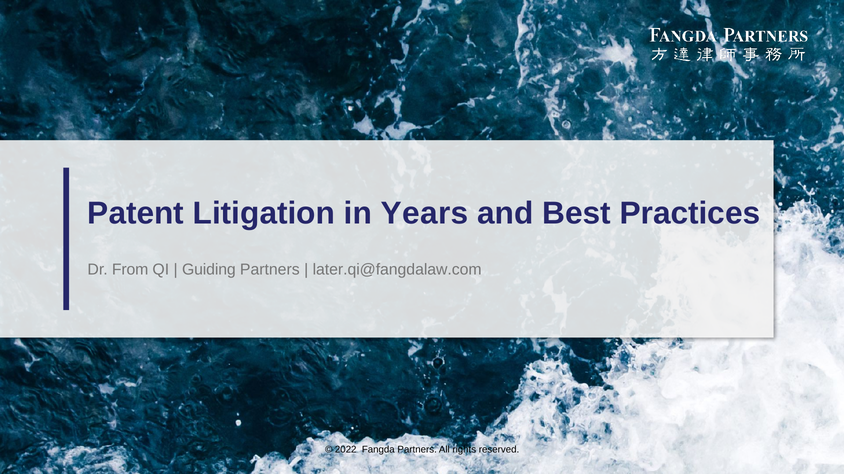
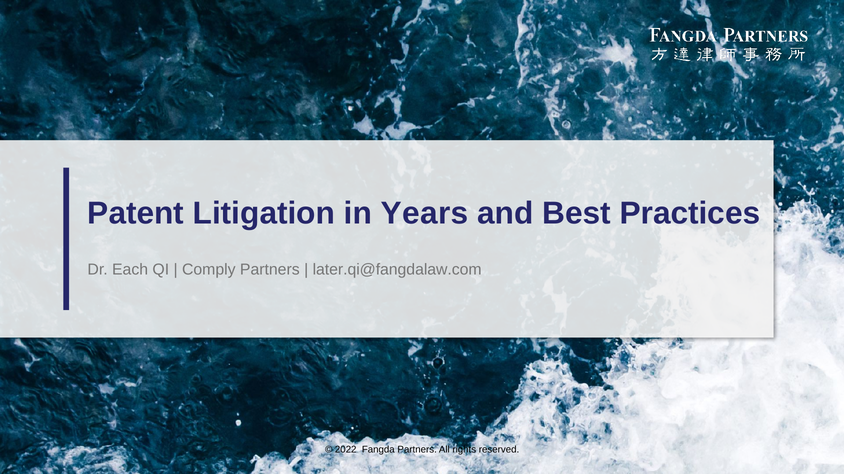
From: From -> Each
Guiding: Guiding -> Comply
